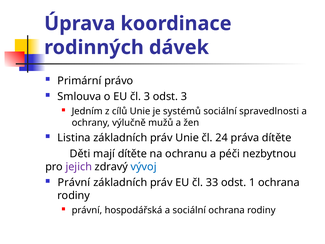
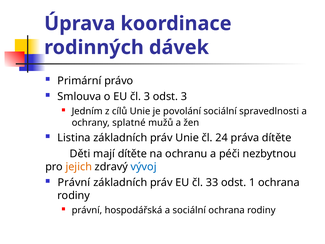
systémů: systémů -> povolání
výlučně: výlučně -> splatné
jejich colour: purple -> orange
